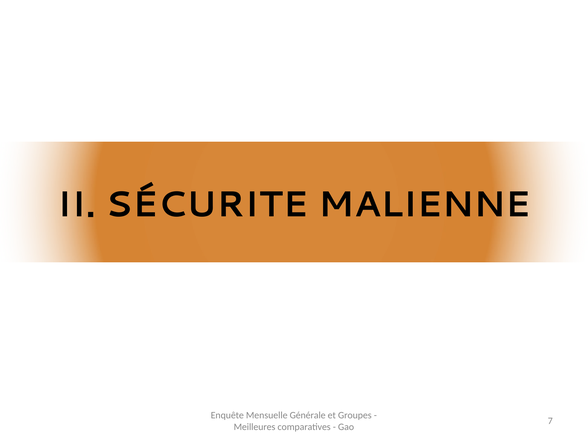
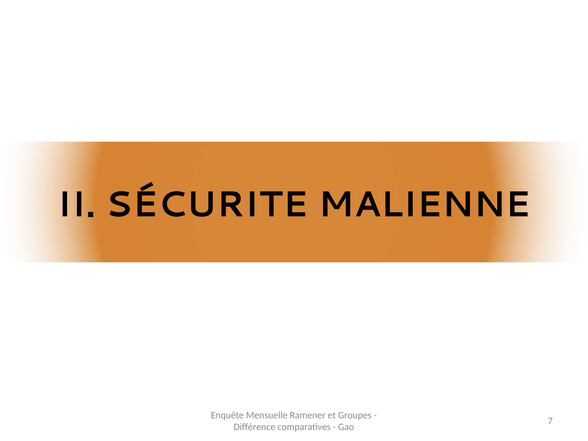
Générale: Générale -> Ramener
Meilleures: Meilleures -> Différence
